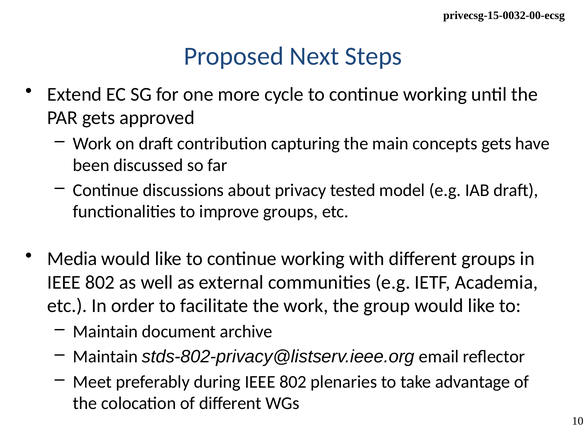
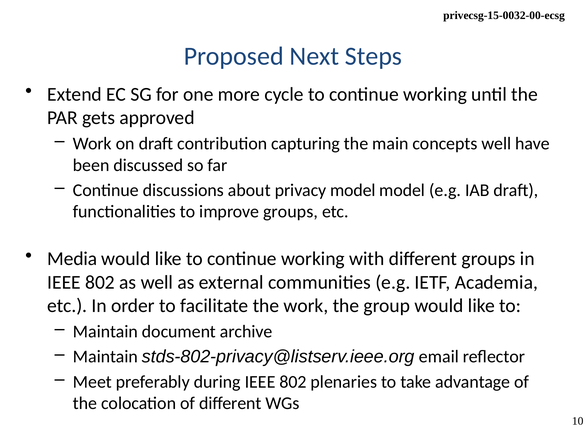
concepts gets: gets -> well
privacy tested: tested -> model
